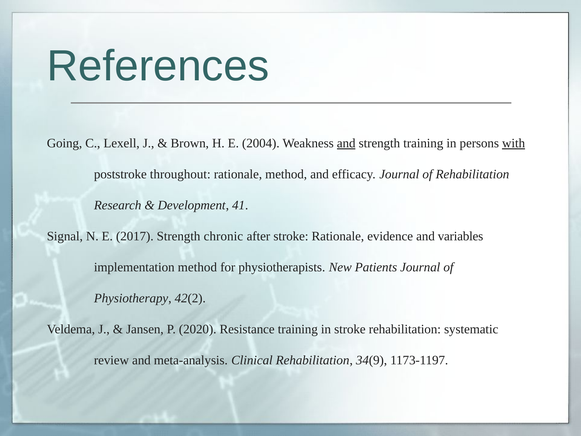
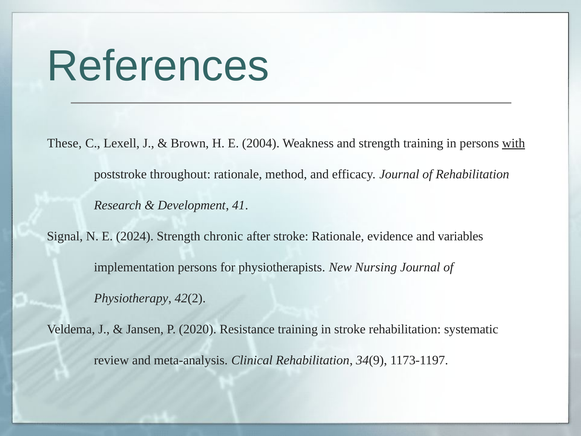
Going: Going -> These
and at (346, 143) underline: present -> none
2017: 2017 -> 2024
implementation method: method -> persons
Patients: Patients -> Nursing
